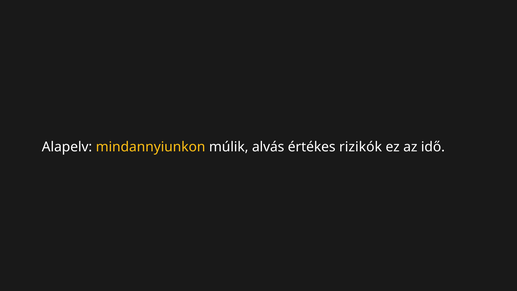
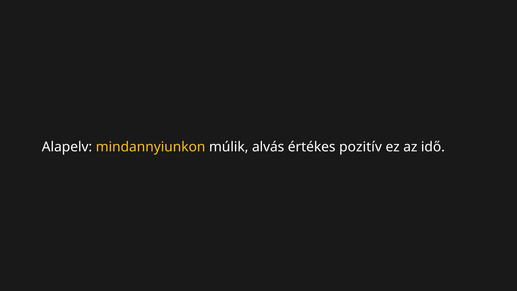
rizikók: rizikók -> pozitív
